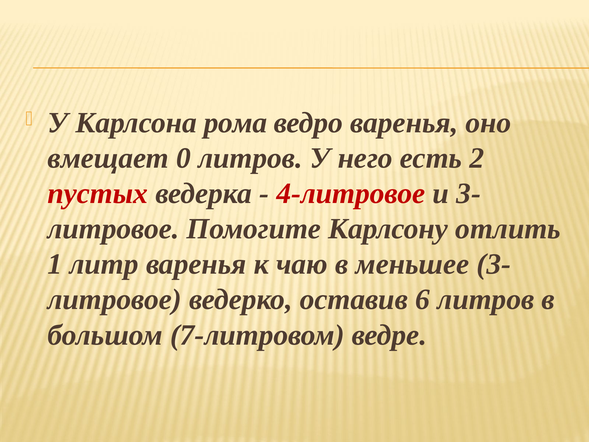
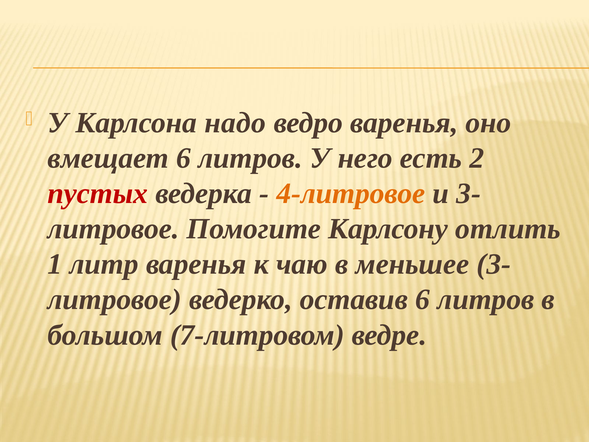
рома: рома -> надо
вмещает 0: 0 -> 6
4-литровое colour: red -> orange
